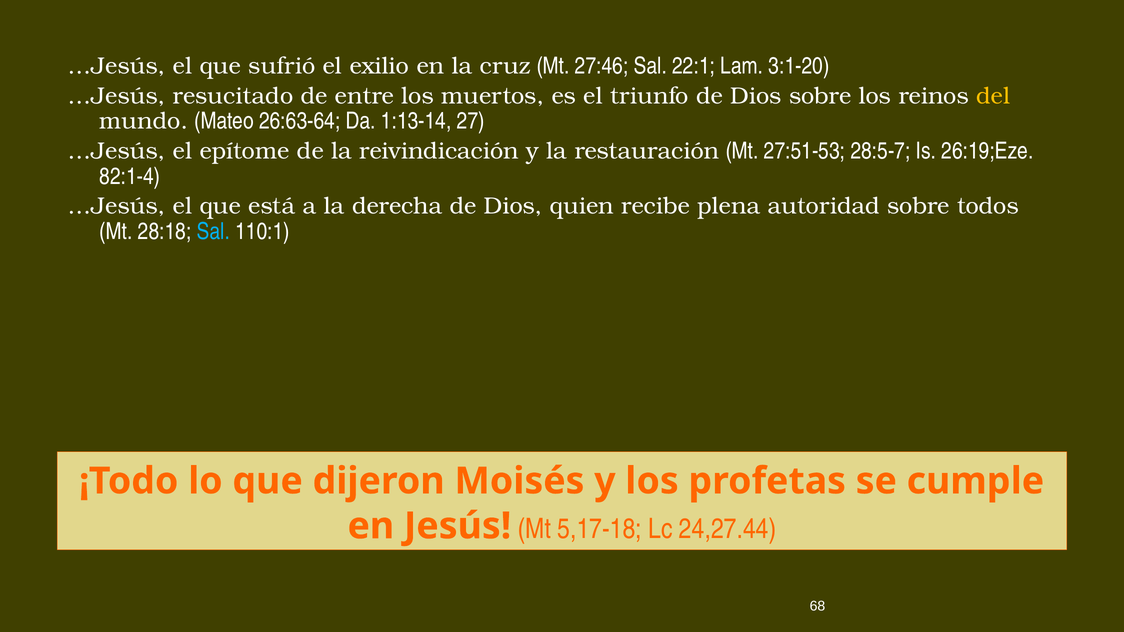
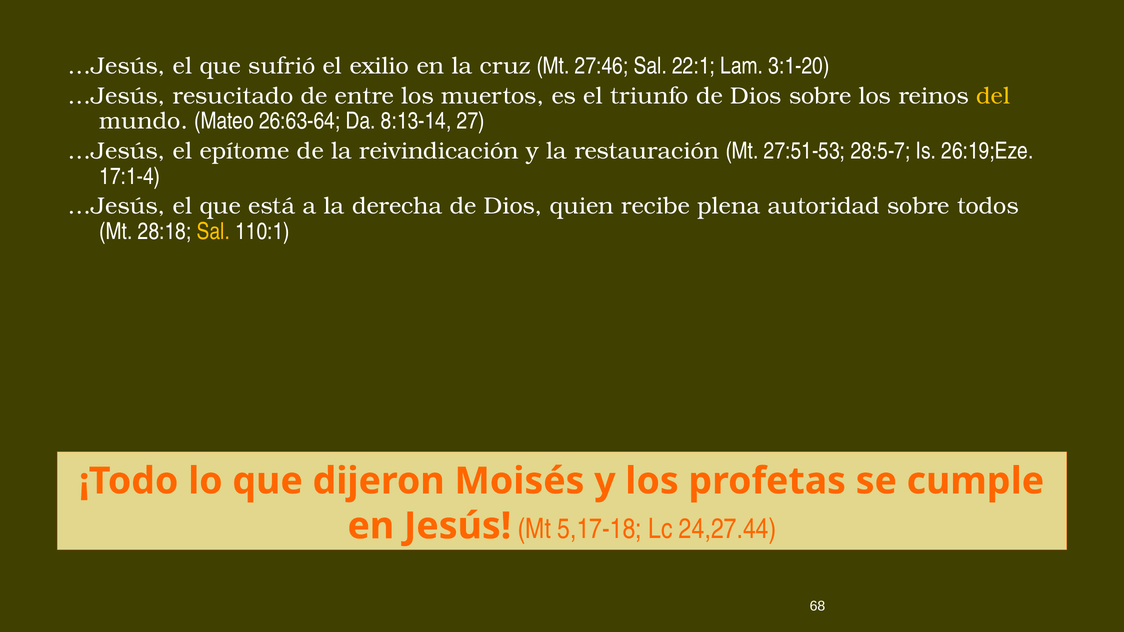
1:13-14: 1:13-14 -> 8:13-14
82:1-4: 82:1-4 -> 17:1-4
Sal at (213, 232) colour: light blue -> yellow
